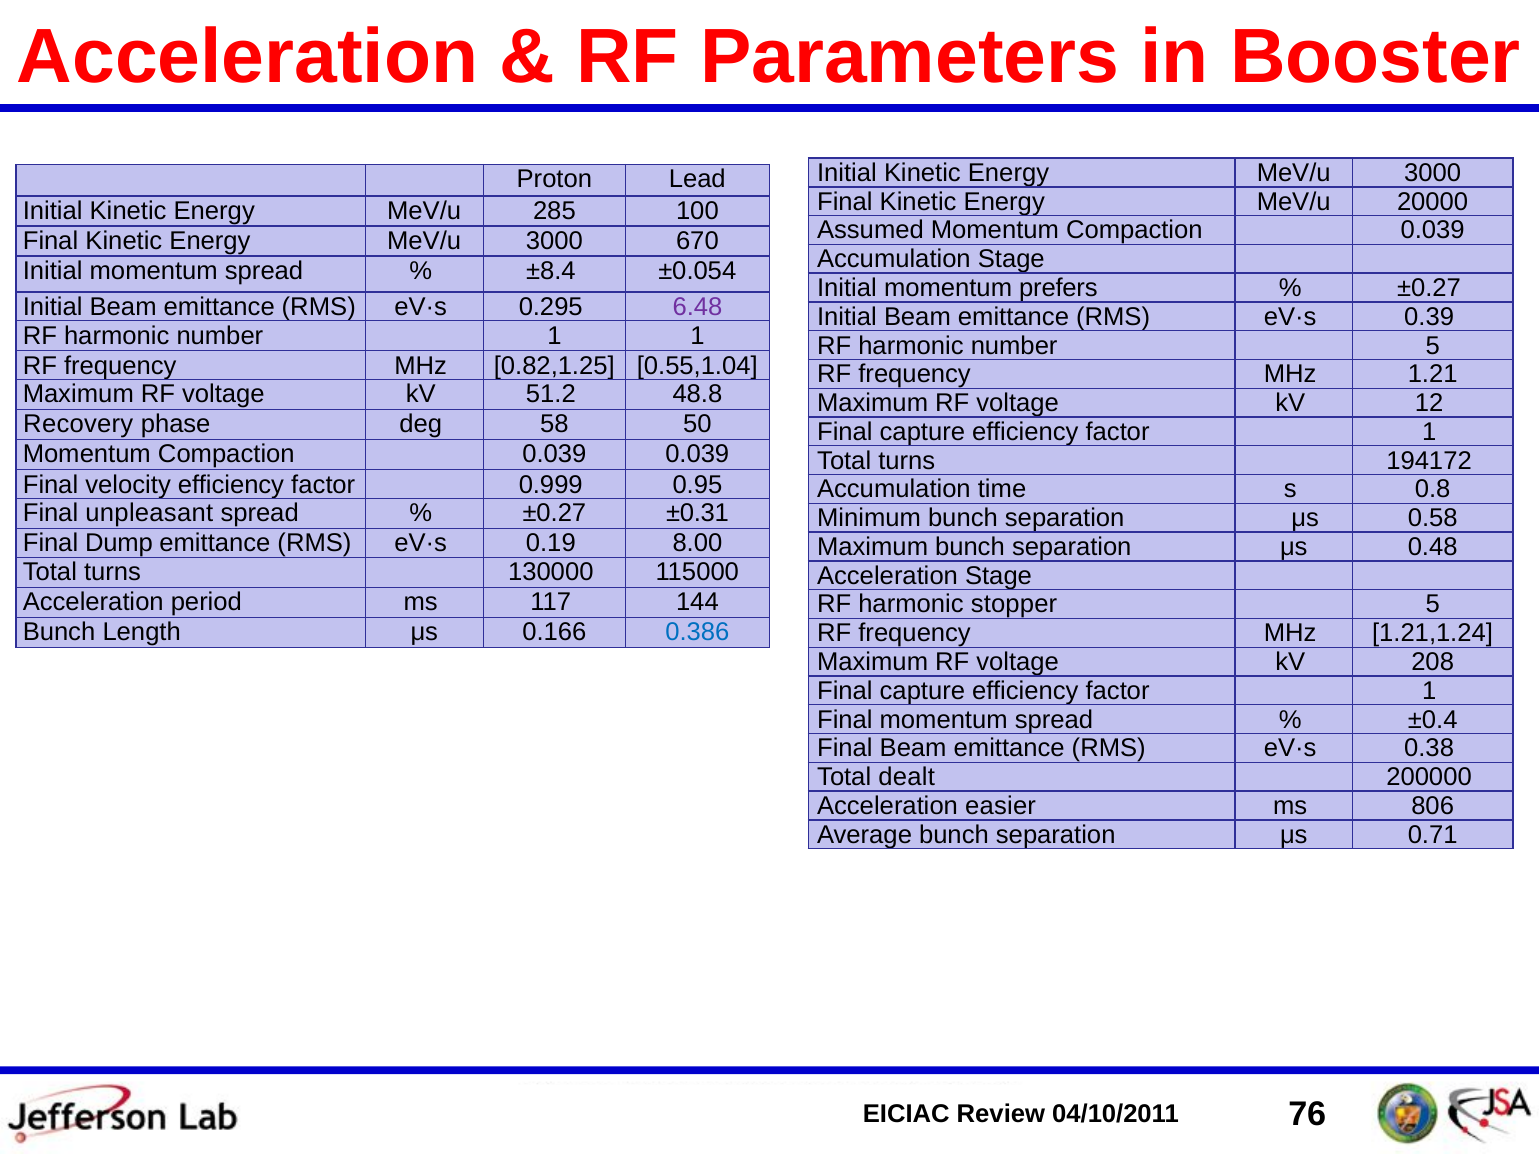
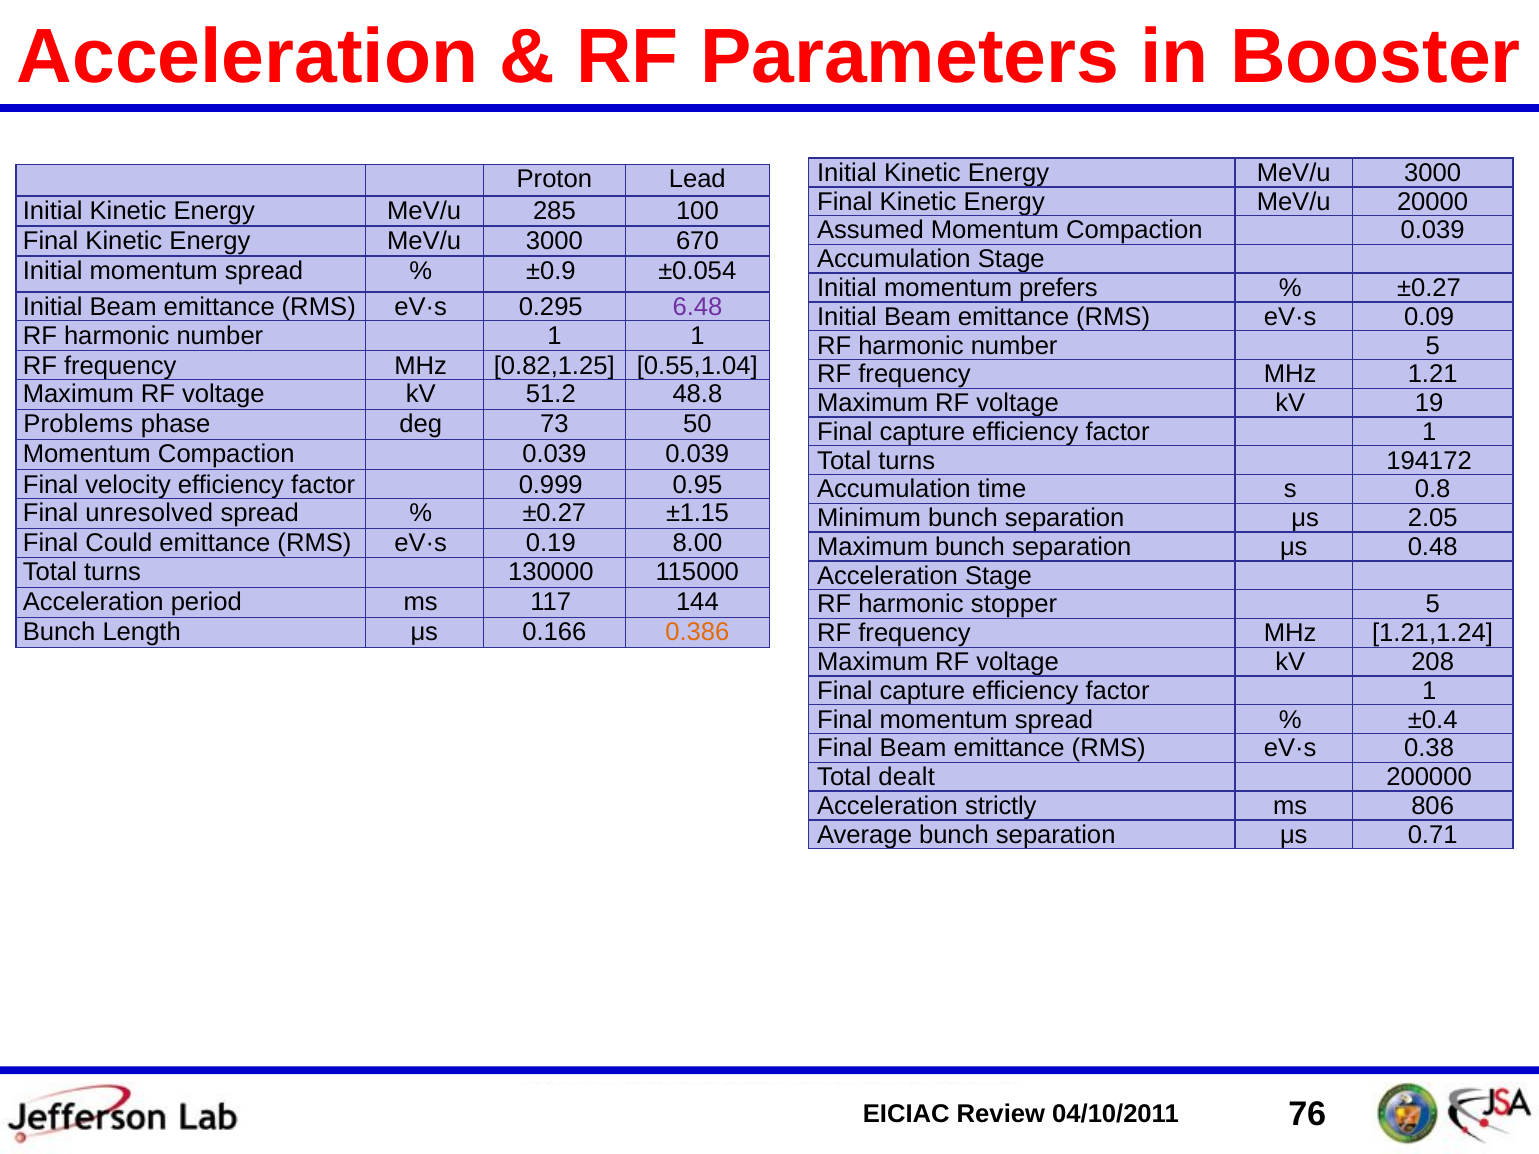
±8.4: ±8.4 -> ±0.9
0.39: 0.39 -> 0.09
12: 12 -> 19
Recovery: Recovery -> Problems
58: 58 -> 73
unpleasant: unpleasant -> unresolved
±0.31: ±0.31 -> ±1.15
0.58: 0.58 -> 2.05
Dump: Dump -> Could
0.386 colour: blue -> orange
easier: easier -> strictly
